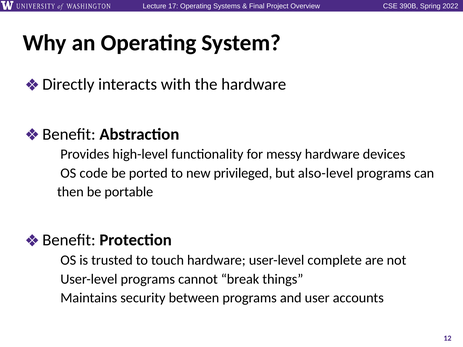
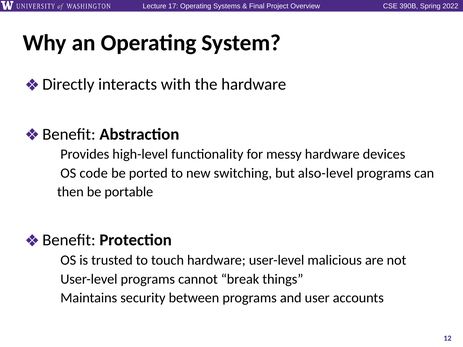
privileged: privileged -> switching
complete: complete -> malicious
